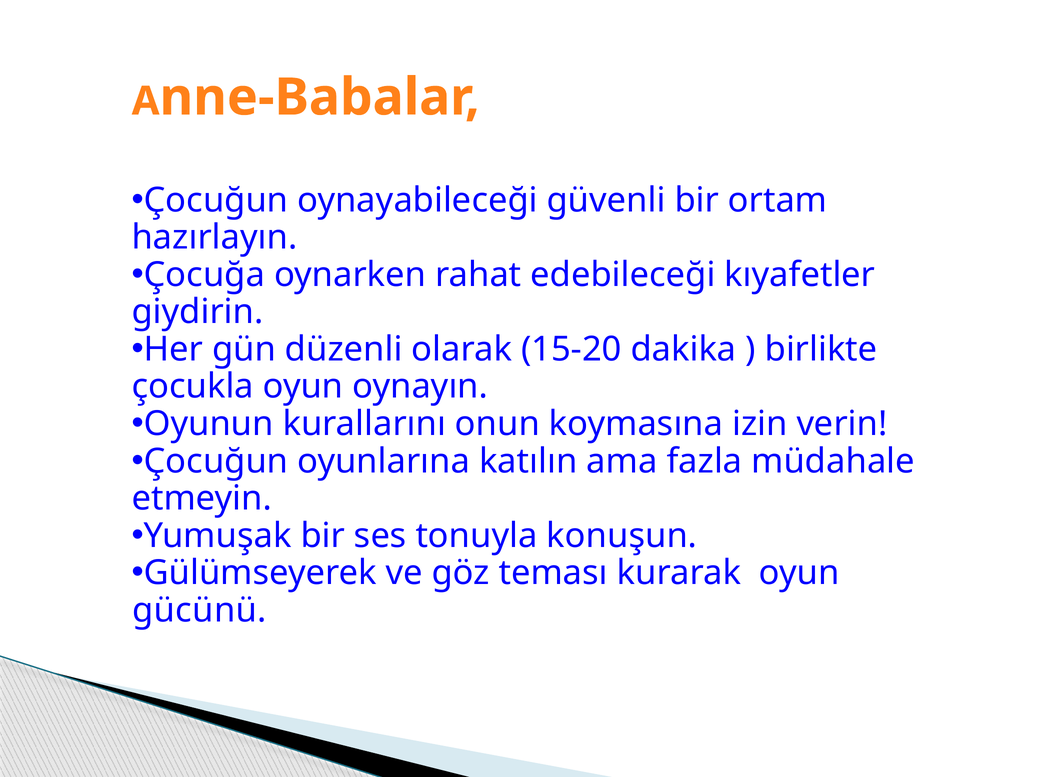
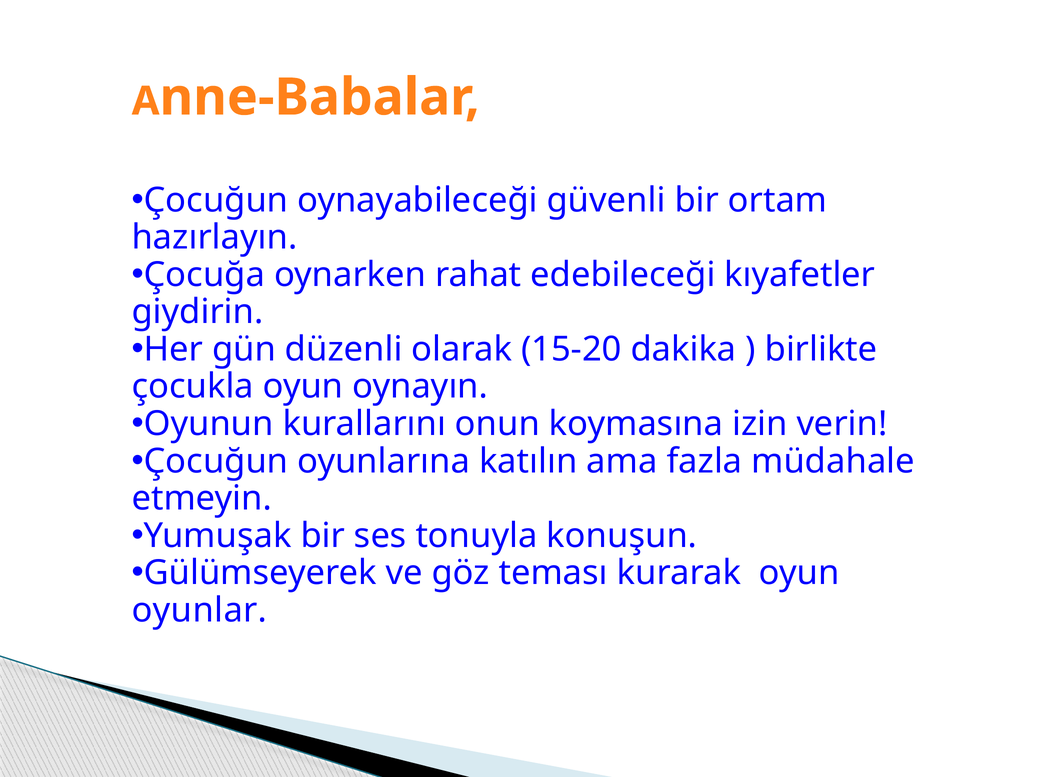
gücünü: gücünü -> oyunlar
